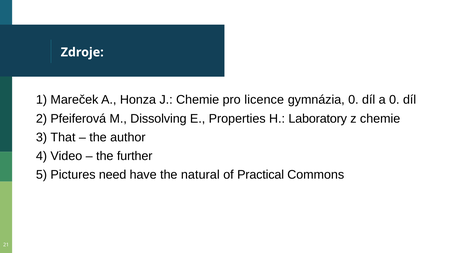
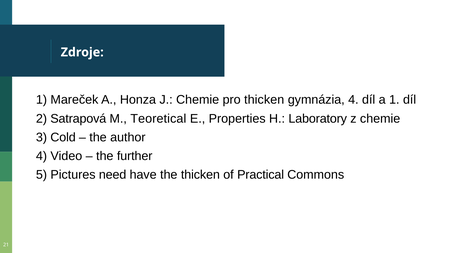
pro licence: licence -> thicken
gymnázia 0: 0 -> 4
a 0: 0 -> 1
Pfeiferová: Pfeiferová -> Satrapová
Dissolving: Dissolving -> Teoretical
That: That -> Cold
the natural: natural -> thicken
